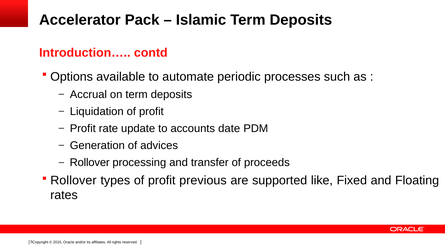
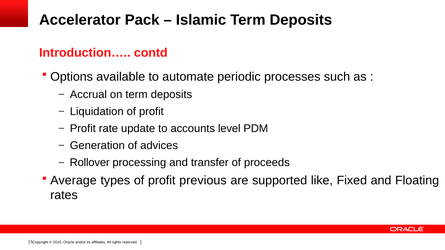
date: date -> level
Rollover at (73, 181): Rollover -> Average
